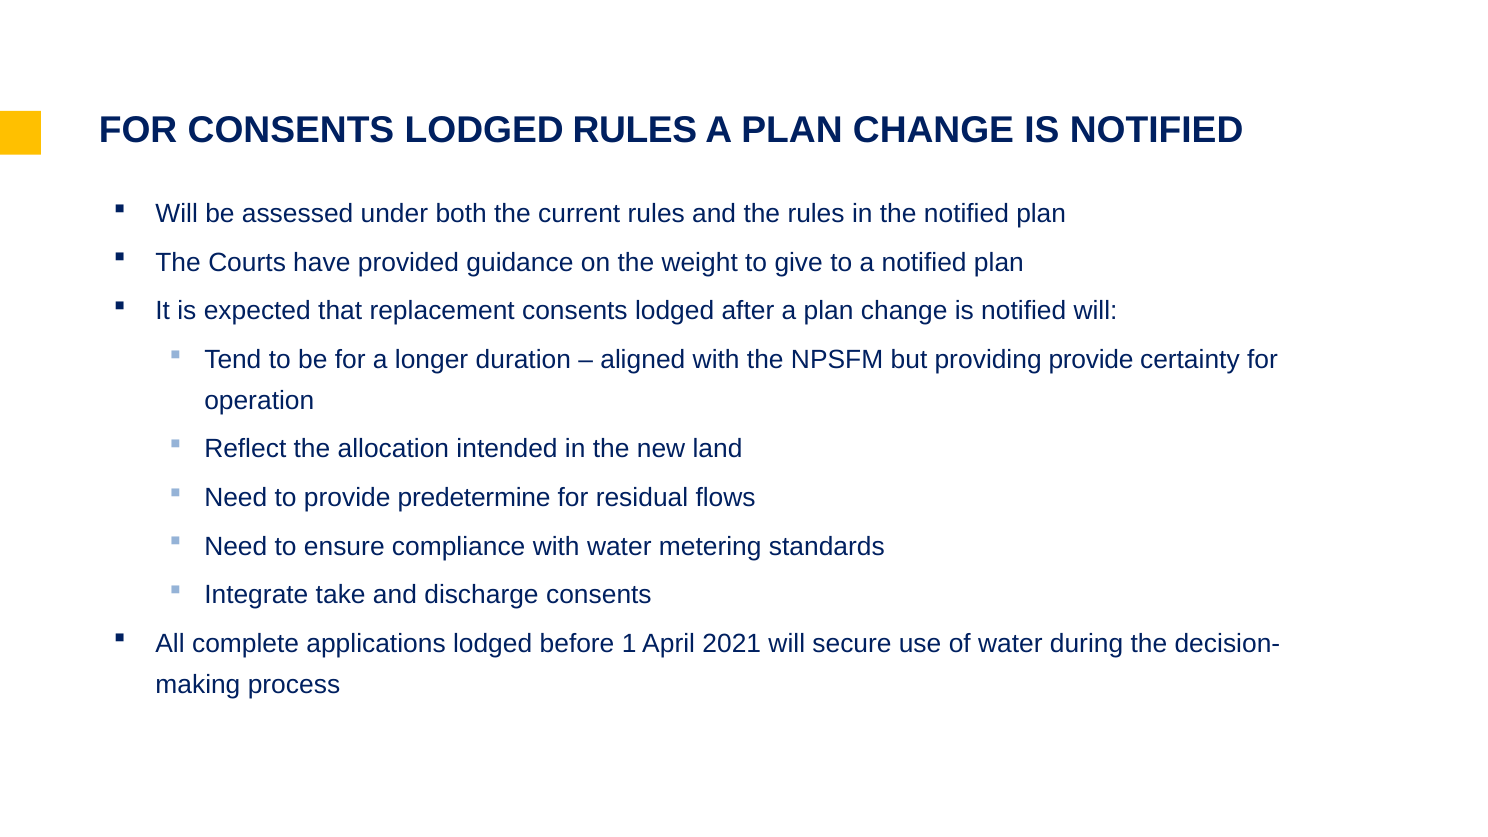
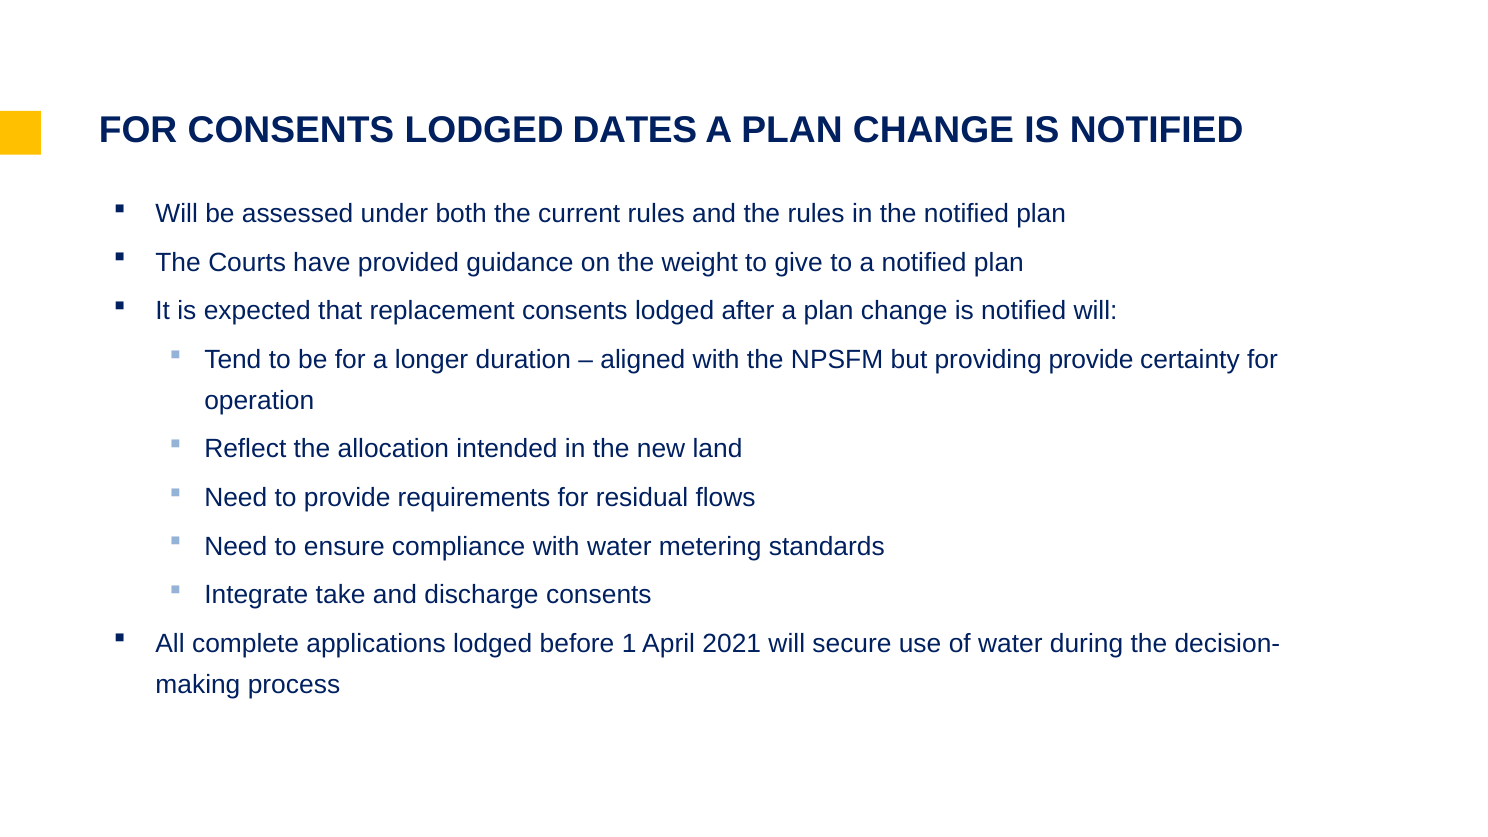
LODGED RULES: RULES -> DATES
predetermine: predetermine -> requirements
